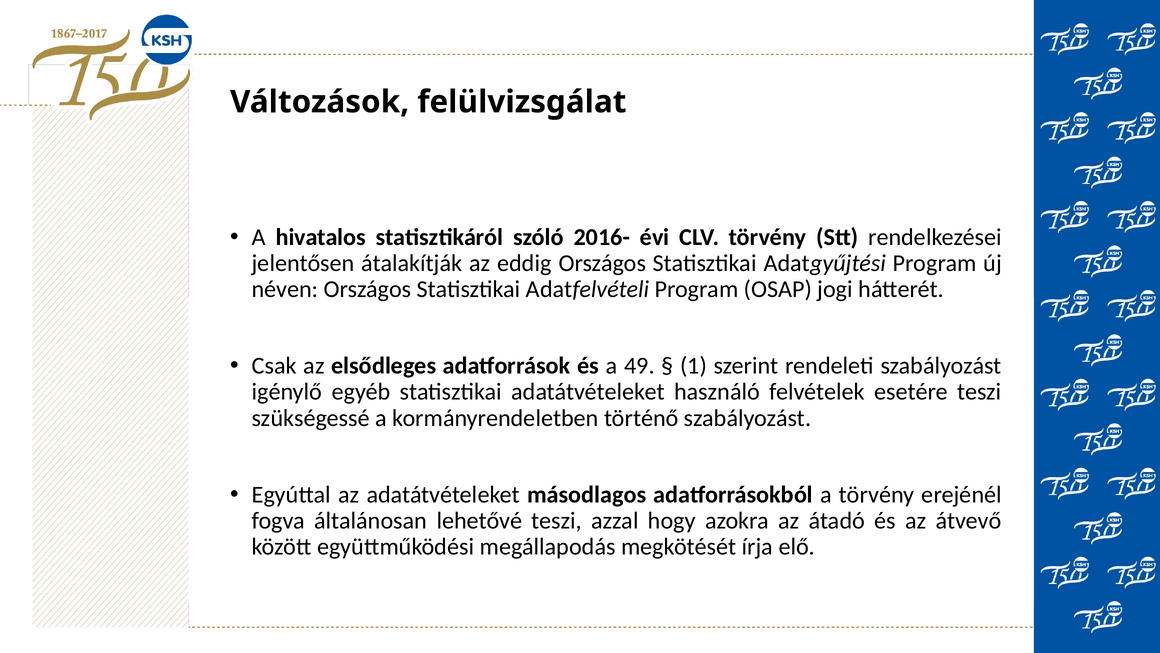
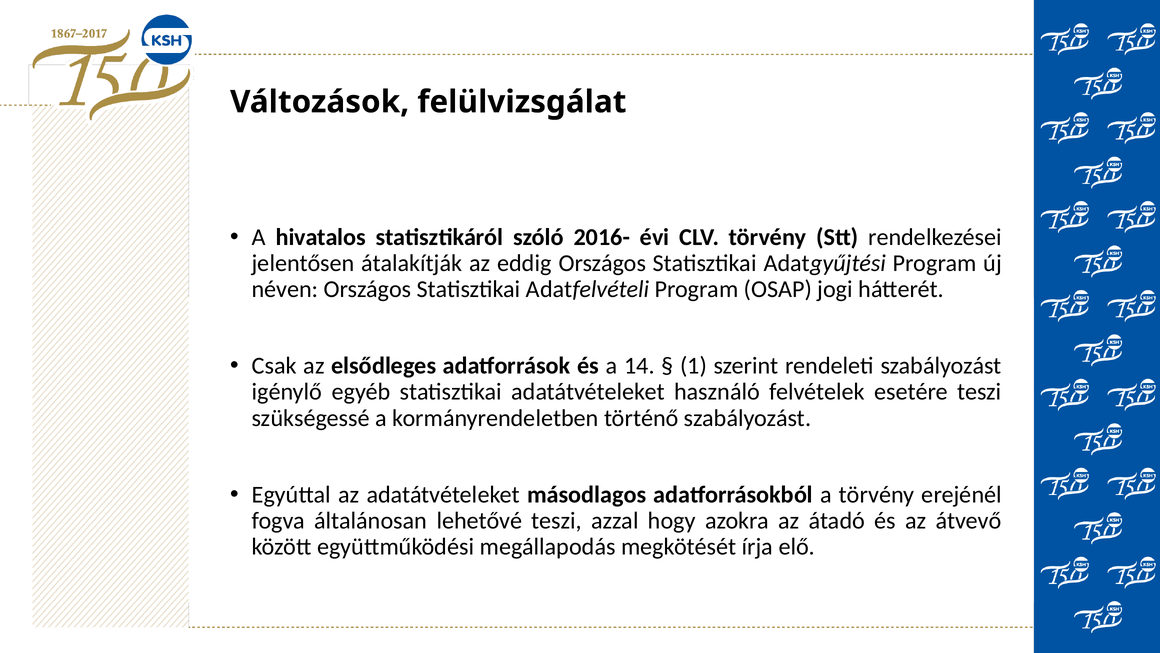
49: 49 -> 14
